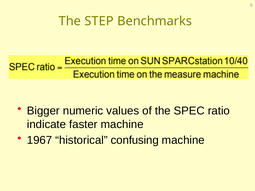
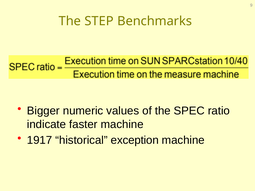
1967: 1967 -> 1917
confusing: confusing -> exception
